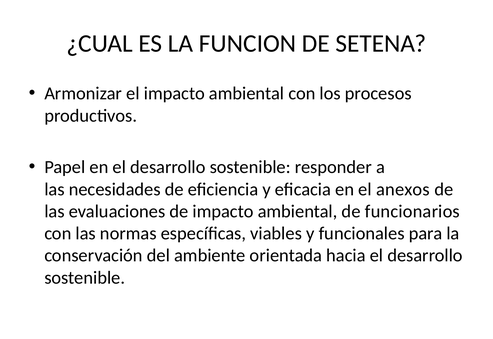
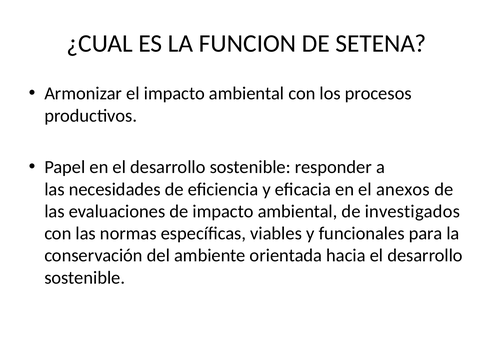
funcionarios: funcionarios -> investigados
